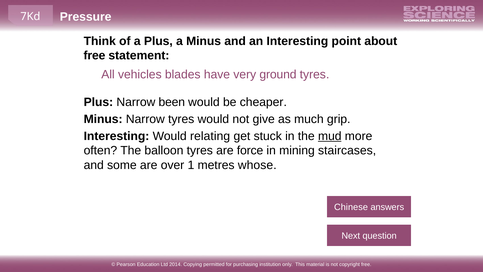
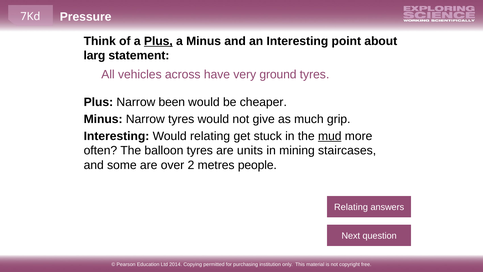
Plus at (158, 41) underline: none -> present
free at (94, 55): free -> larg
blades: blades -> across
force: force -> units
1: 1 -> 2
whose: whose -> people
Chinese at (351, 207): Chinese -> Relating
